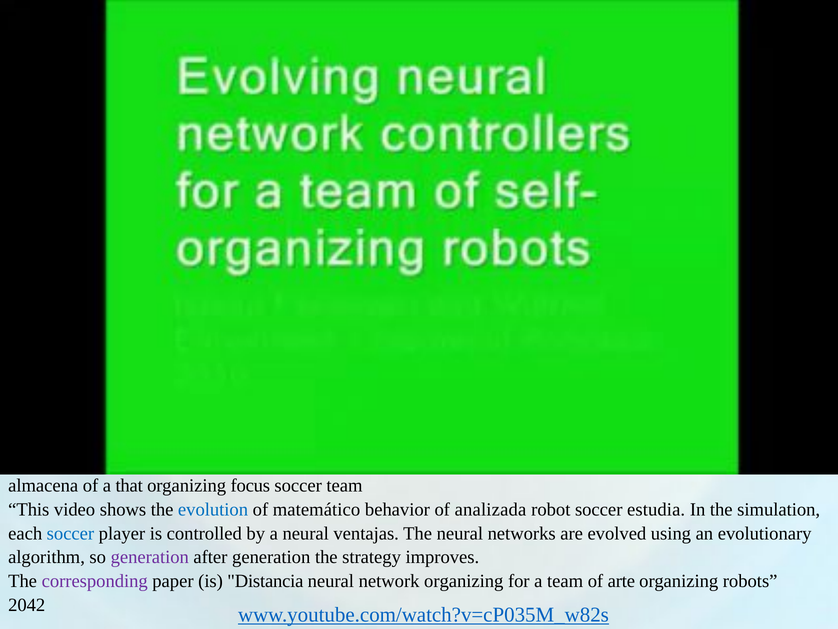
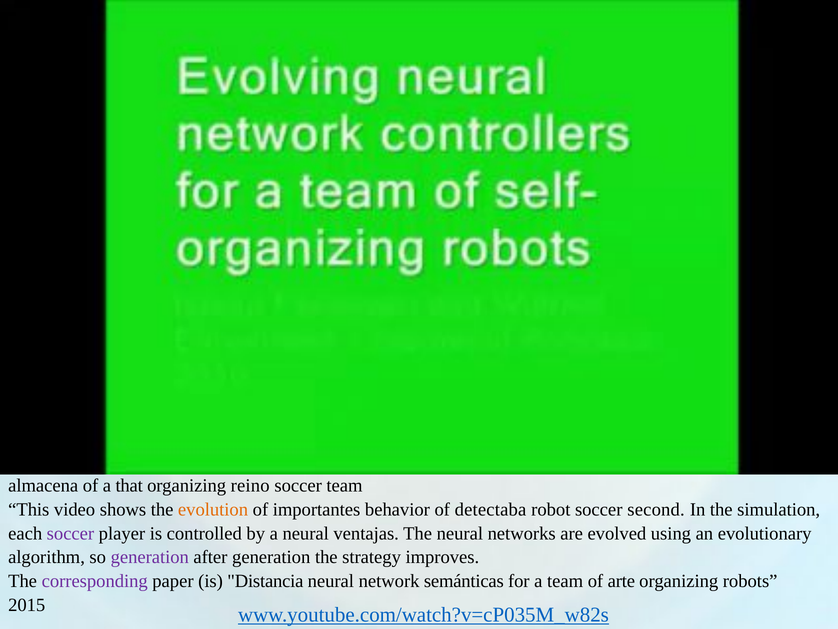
focus: focus -> reino
evolution colour: blue -> orange
matemático: matemático -> importantes
analizada: analizada -> detectaba
estudia: estudia -> second
soccer at (70, 533) colour: blue -> purple
network organizing: organizing -> semánticas
2042: 2042 -> 2015
